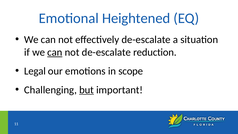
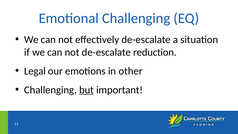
Emotional Heightened: Heightened -> Challenging
can at (55, 52) underline: present -> none
scope: scope -> other
